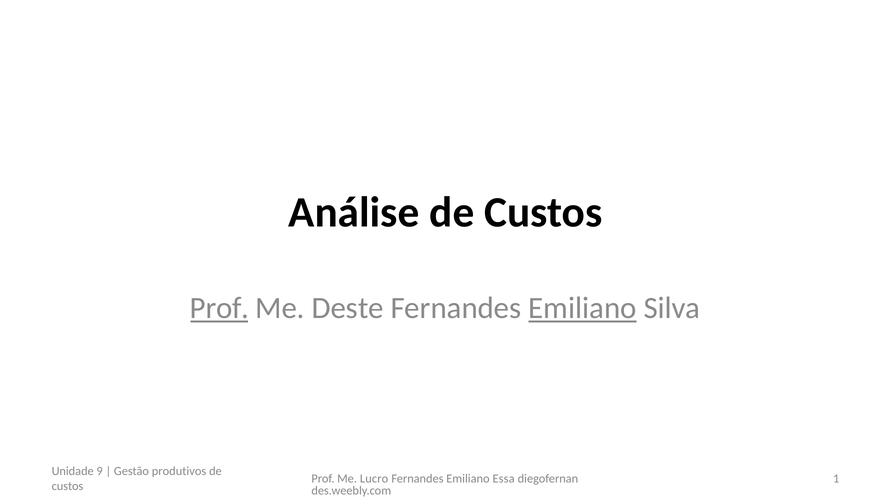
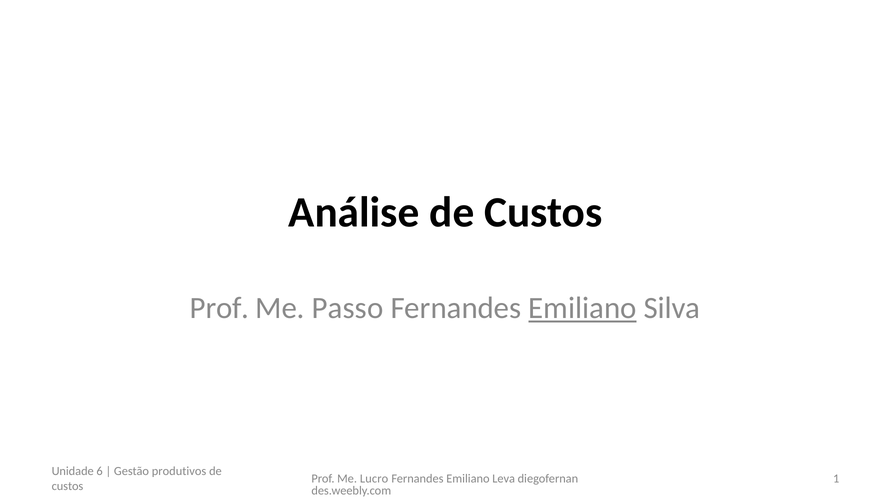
Prof at (219, 308) underline: present -> none
Deste: Deste -> Passo
9: 9 -> 6
Essa: Essa -> Leva
